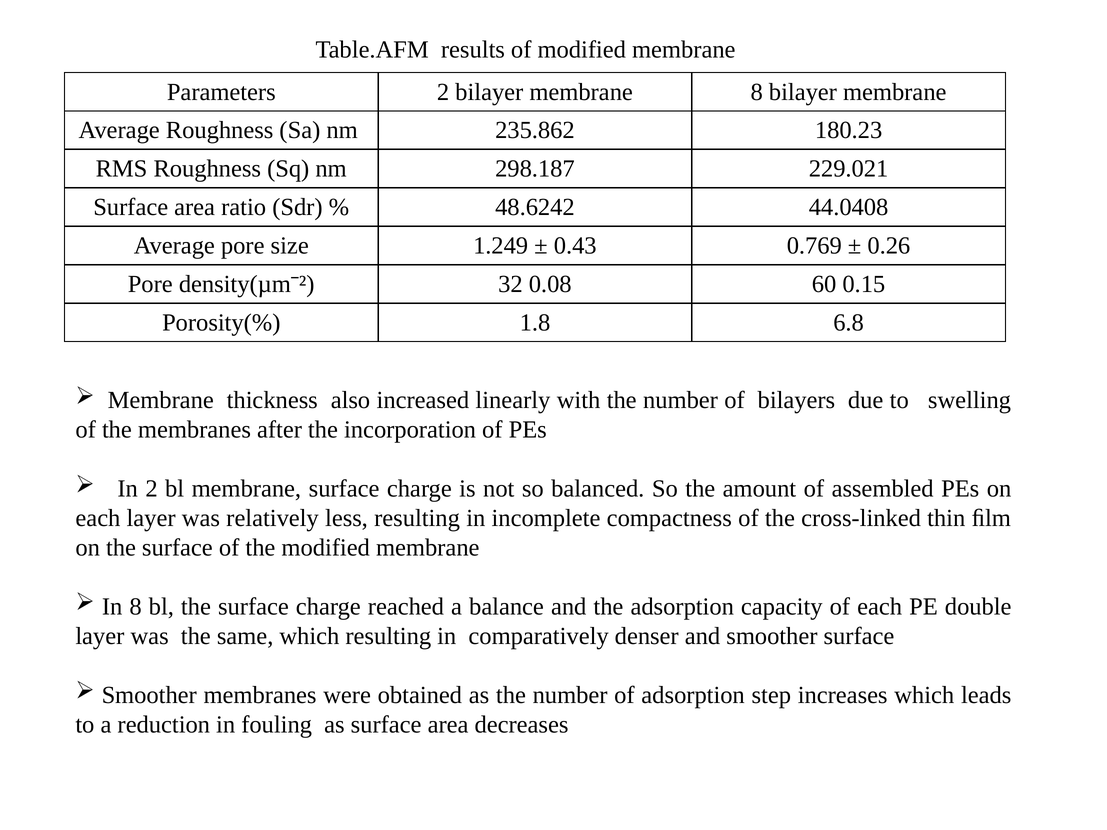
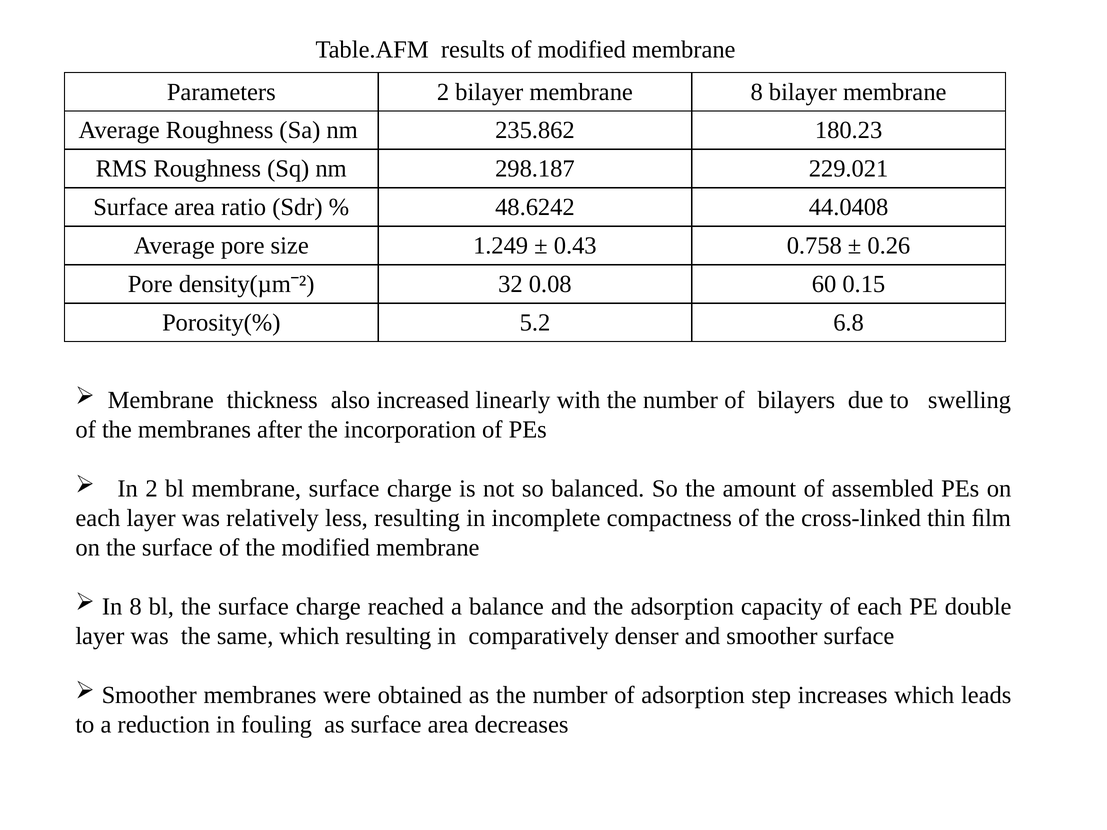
0.769: 0.769 -> 0.758
1.8: 1.8 -> 5.2
